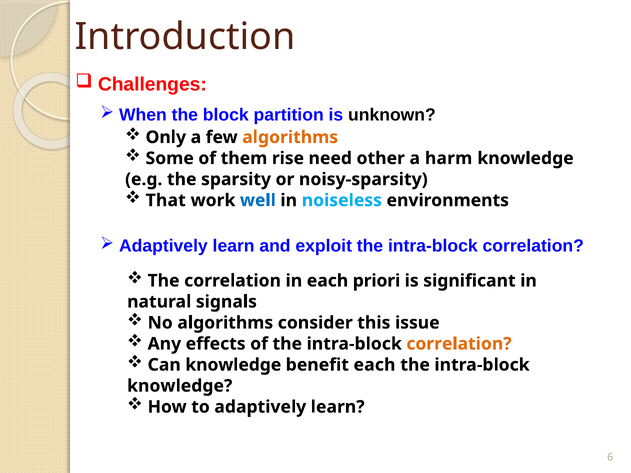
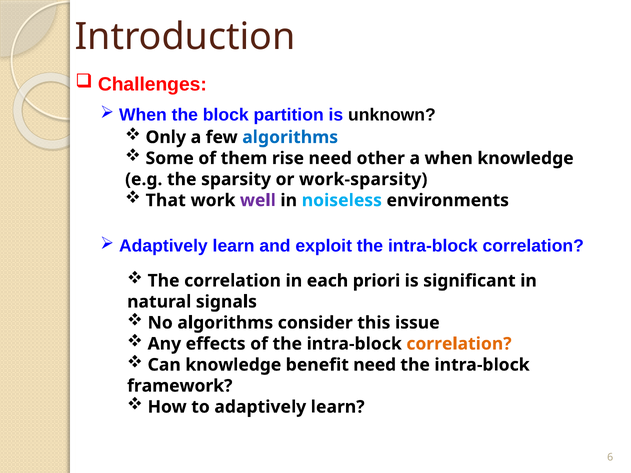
algorithms at (290, 137) colour: orange -> blue
a harm: harm -> when
noisy-sparsity: noisy-sparsity -> work-sparsity
well colour: blue -> purple
benefit each: each -> need
knowledge at (180, 386): knowledge -> framework
